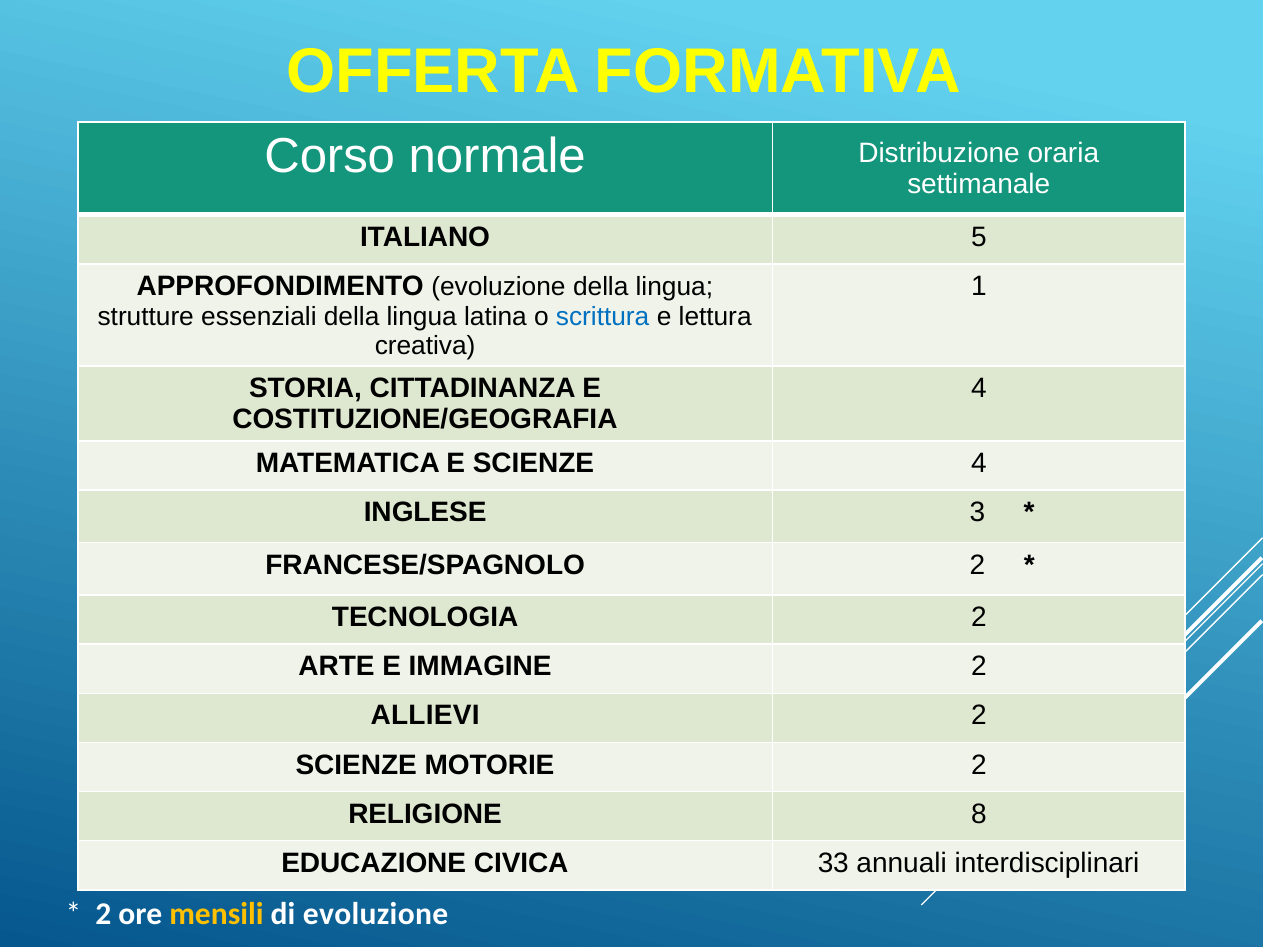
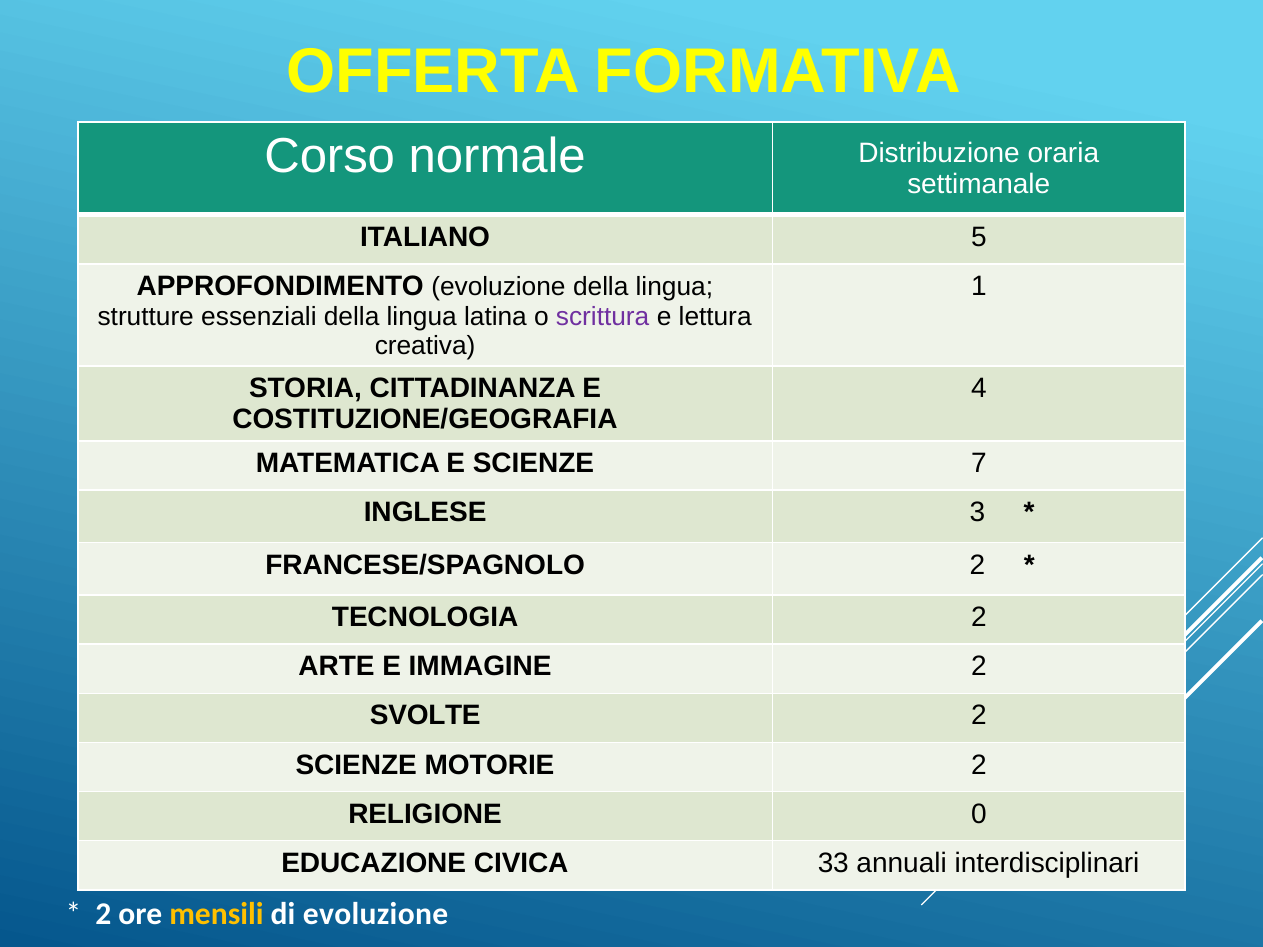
scrittura colour: blue -> purple
SCIENZE 4: 4 -> 7
ALLIEVI: ALLIEVI -> SVOLTE
8: 8 -> 0
